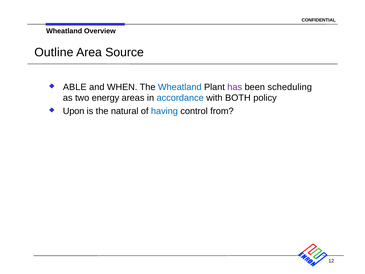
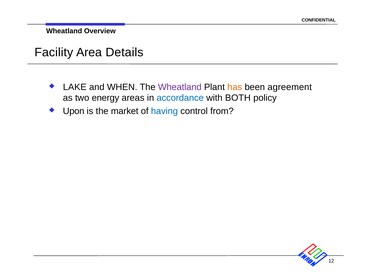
Outline: Outline -> Facility
Source: Source -> Details
ABLE: ABLE -> LAKE
Wheatland at (180, 87) colour: blue -> purple
has colour: purple -> orange
scheduling: scheduling -> agreement
natural: natural -> market
